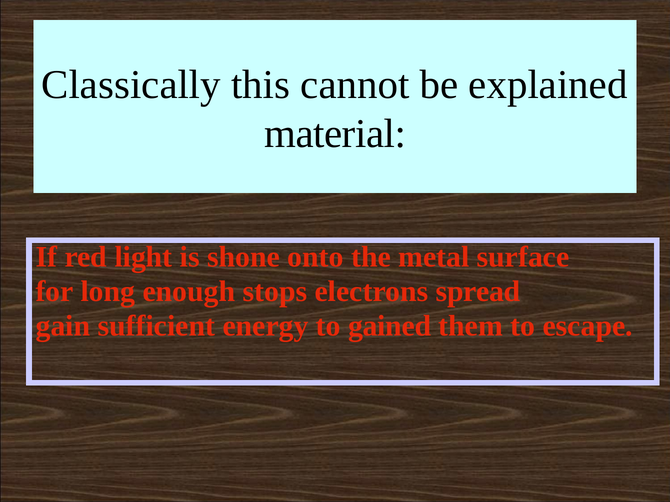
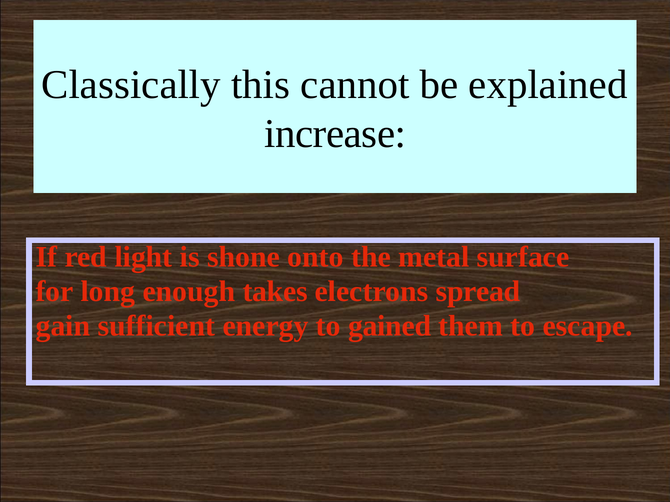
material: material -> increase
stops: stops -> takes
